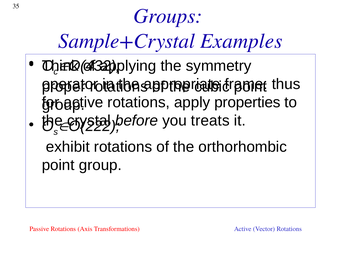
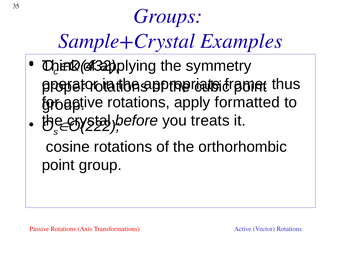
properties: properties -> formatted
exhibit: exhibit -> cosine
